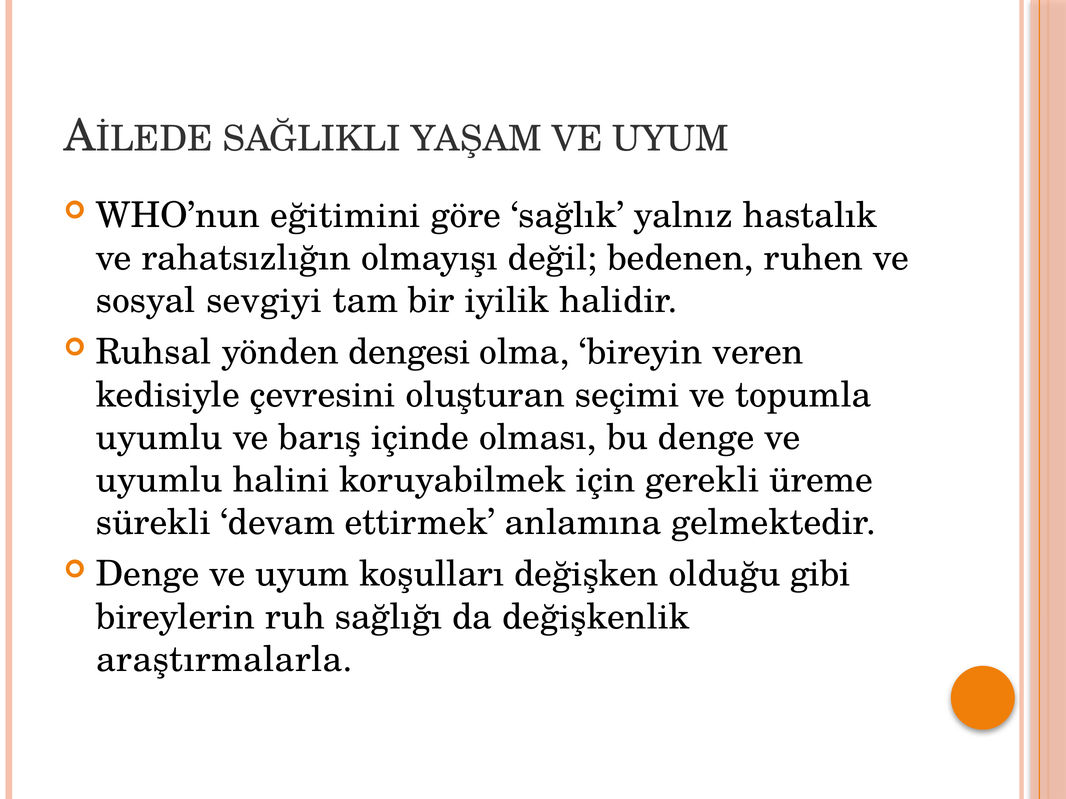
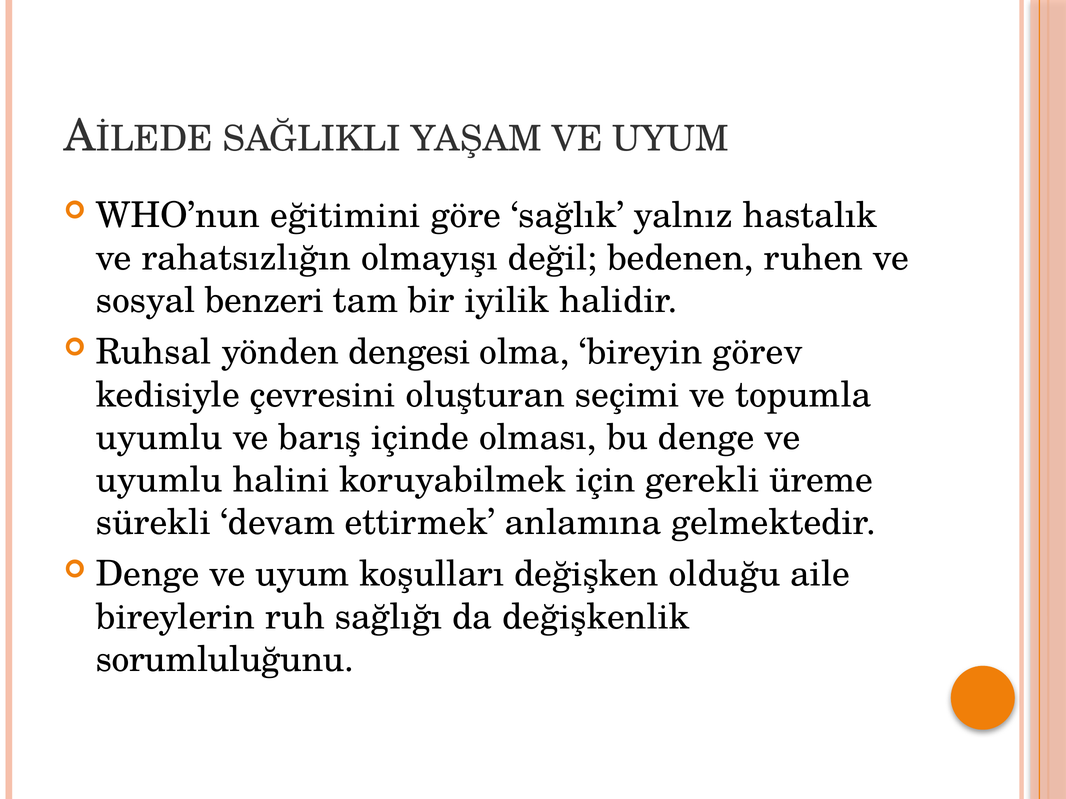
sevgiyi: sevgiyi -> benzeri
veren: veren -> görev
gibi: gibi -> aile
araştırmalarla: araştırmalarla -> sorumluluğunu
